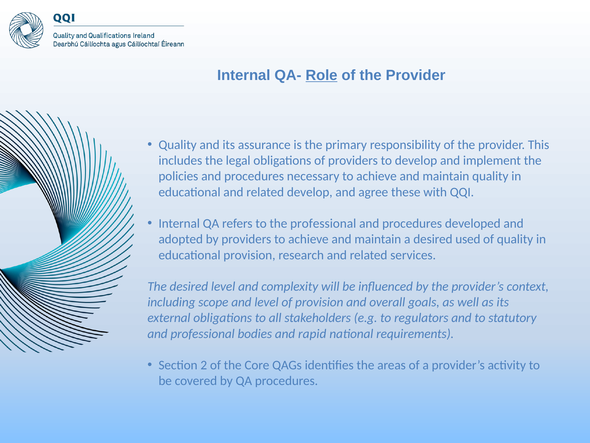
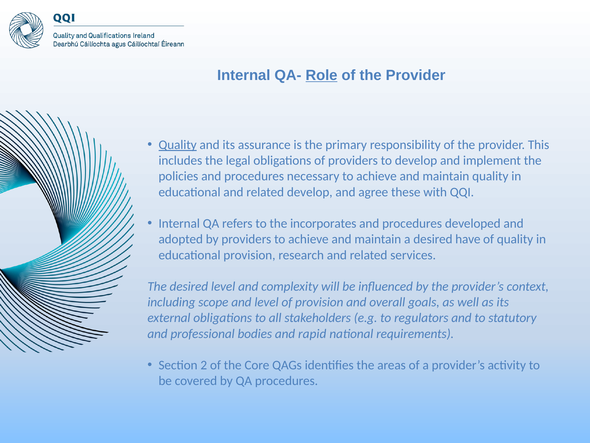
Quality at (178, 145) underline: none -> present
the professional: professional -> incorporates
used: used -> have
